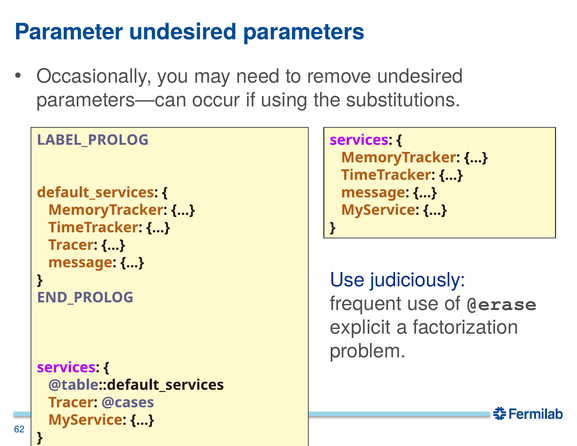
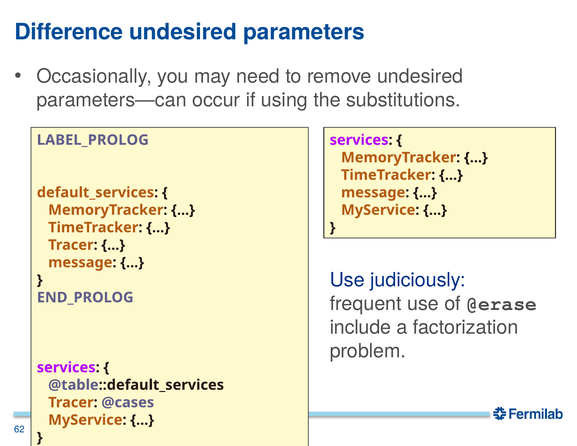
Parameter: Parameter -> Difference
explicit: explicit -> include
